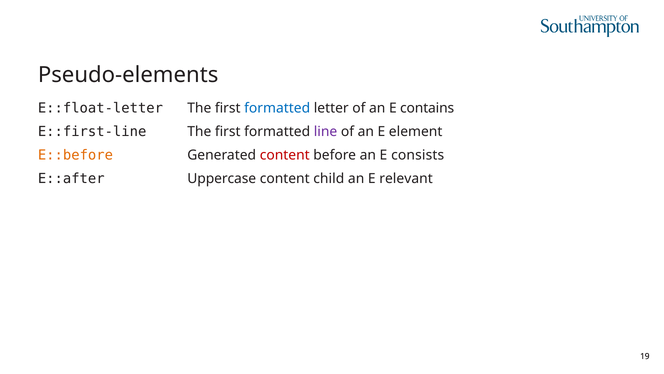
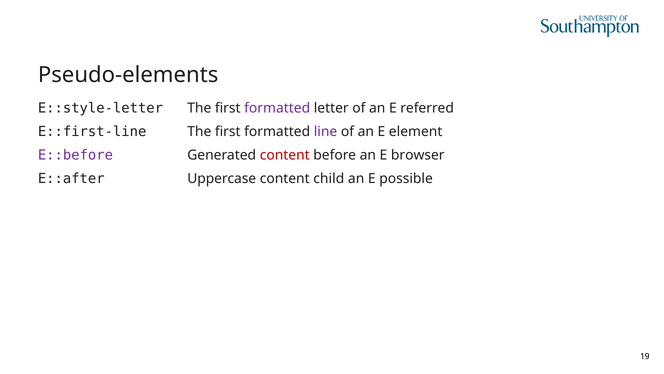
E::float-letter: E::float-letter -> E::style-letter
formatted at (277, 108) colour: blue -> purple
contains: contains -> referred
E::before colour: orange -> purple
consists: consists -> browser
relevant: relevant -> possible
